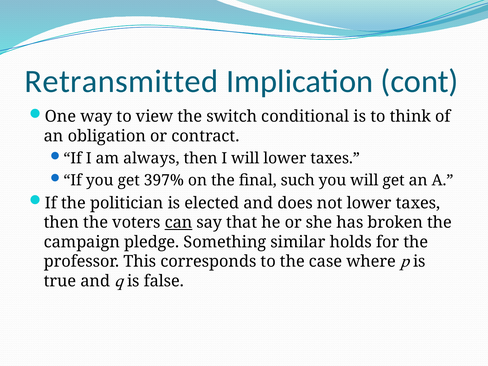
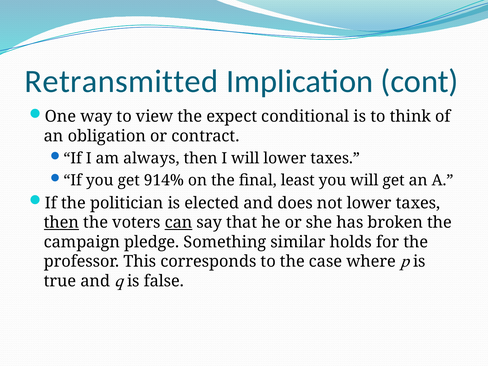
switch: switch -> expect
397%: 397% -> 914%
such: such -> least
then at (61, 223) underline: none -> present
